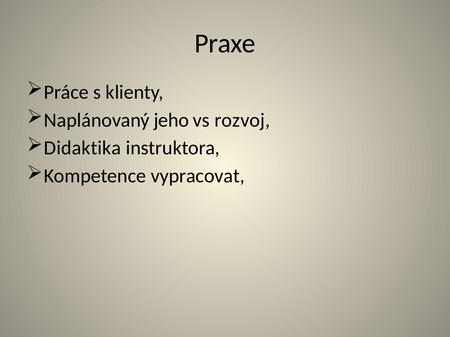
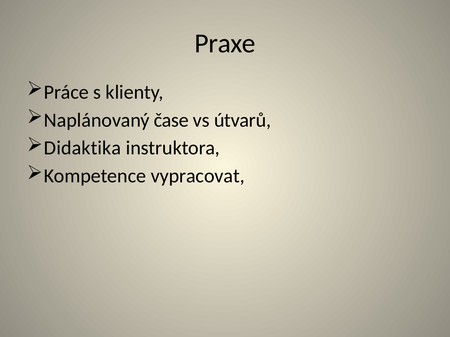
jeho: jeho -> čase
rozvoj: rozvoj -> útvarů
